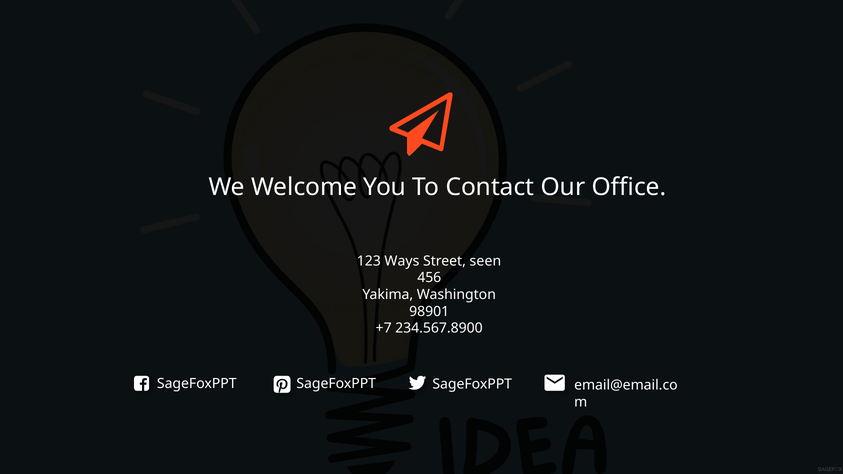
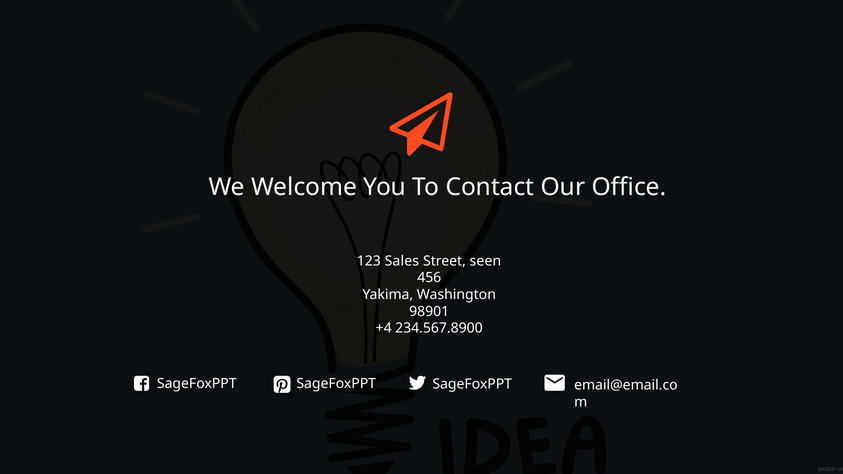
Ways: Ways -> Sales
+7: +7 -> +4
